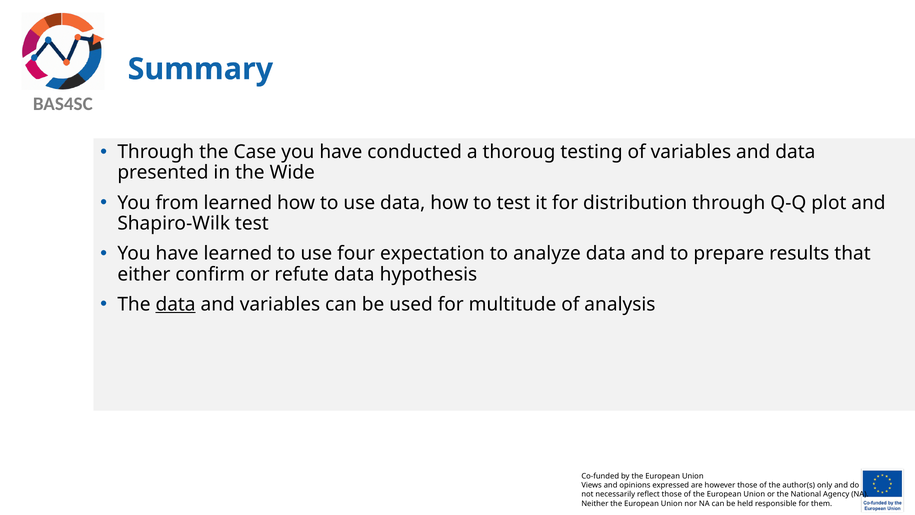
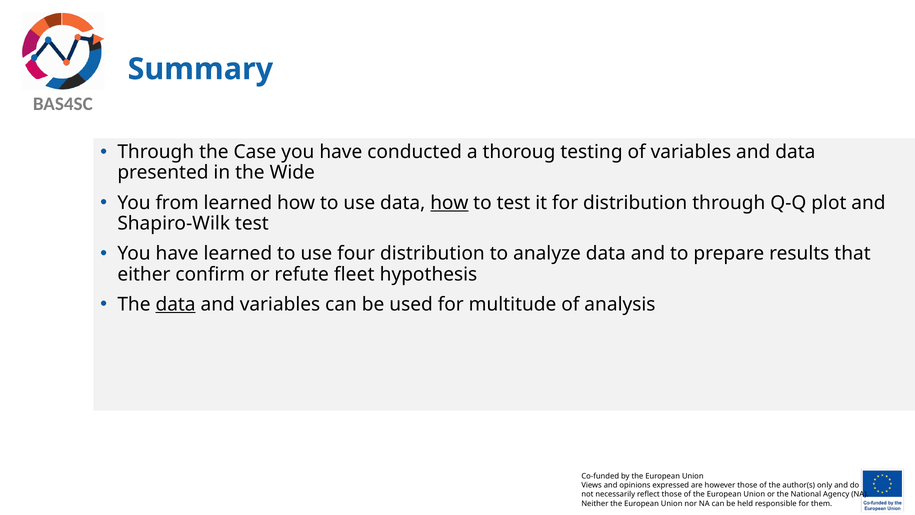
how at (449, 203) underline: none -> present
four expectation: expectation -> distribution
refute data: data -> fleet
